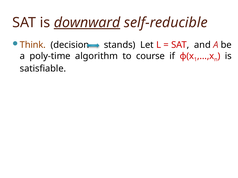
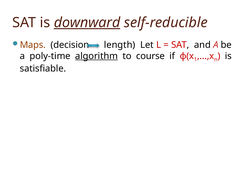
Think: Think -> Maps
stands: stands -> length
algorithm underline: none -> present
